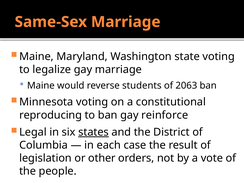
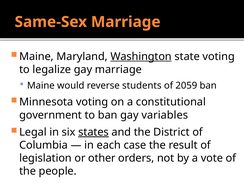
Washington underline: none -> present
2063: 2063 -> 2059
reproducing: reproducing -> government
reinforce: reinforce -> variables
